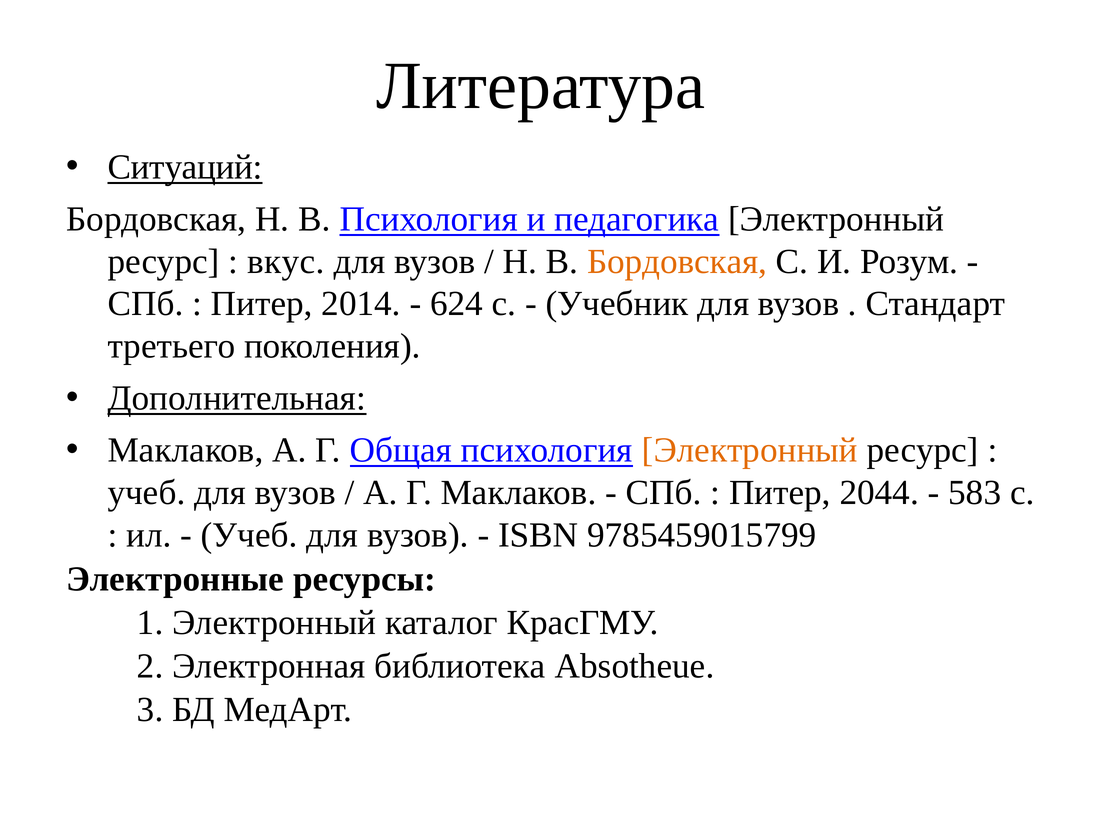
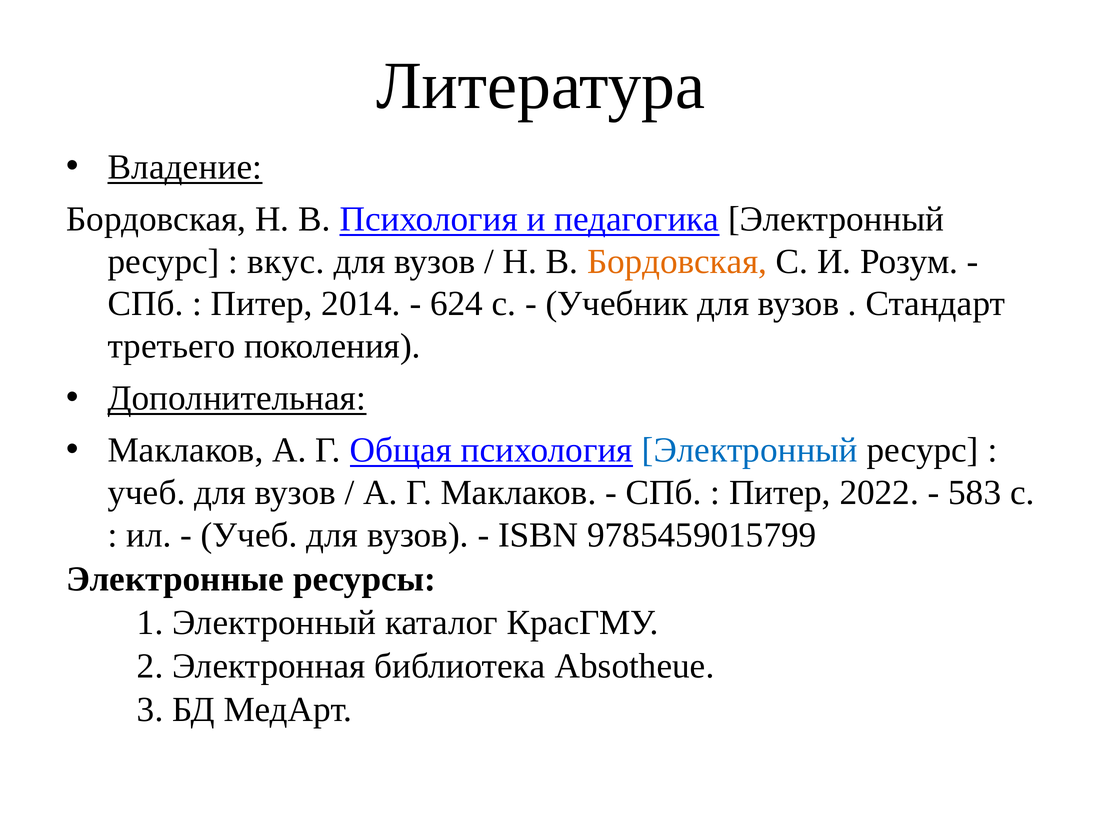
Ситуаций: Ситуаций -> Владение
Электронный at (750, 450) colour: orange -> blue
2044: 2044 -> 2022
